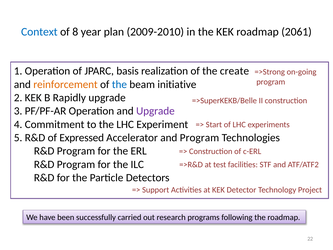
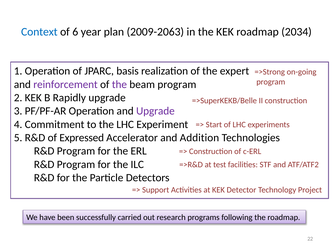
8: 8 -> 6
2009-2010: 2009-2010 -> 2009-2063
2061: 2061 -> 2034
create: create -> expert
reinforcement colour: orange -> purple
the at (119, 84) colour: blue -> purple
beam initiative: initiative -> program
and Program: Program -> Addition
